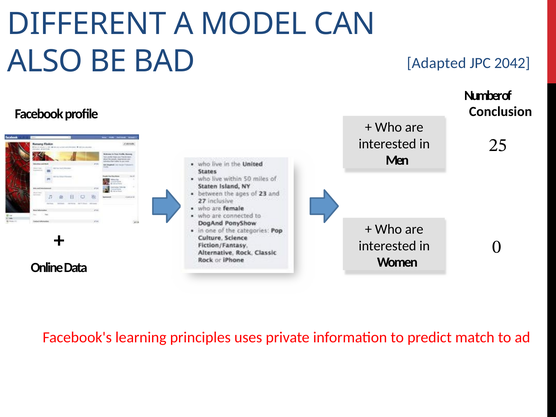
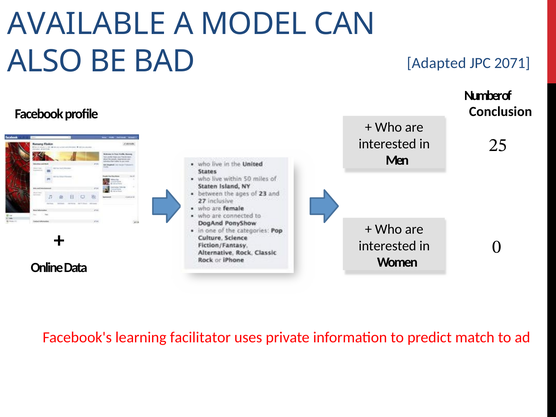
DIFFERENT: DIFFERENT -> AVAILABLE
2042: 2042 -> 2071
principles: principles -> facilitator
